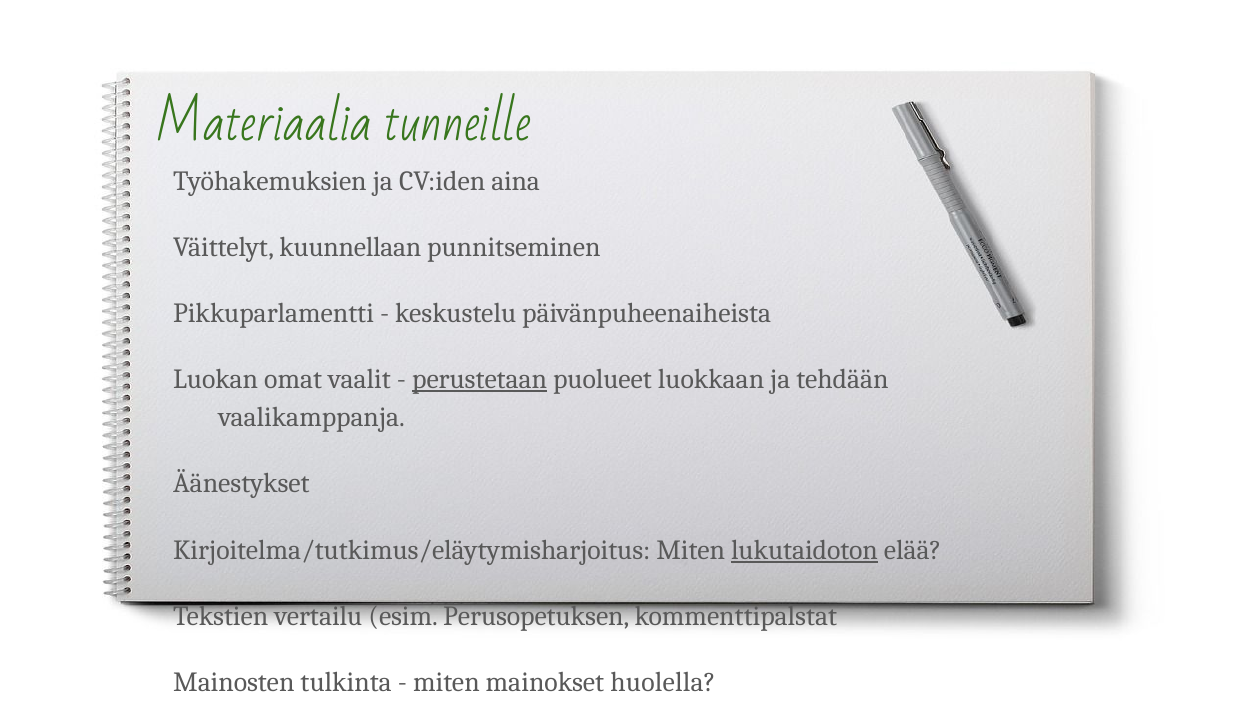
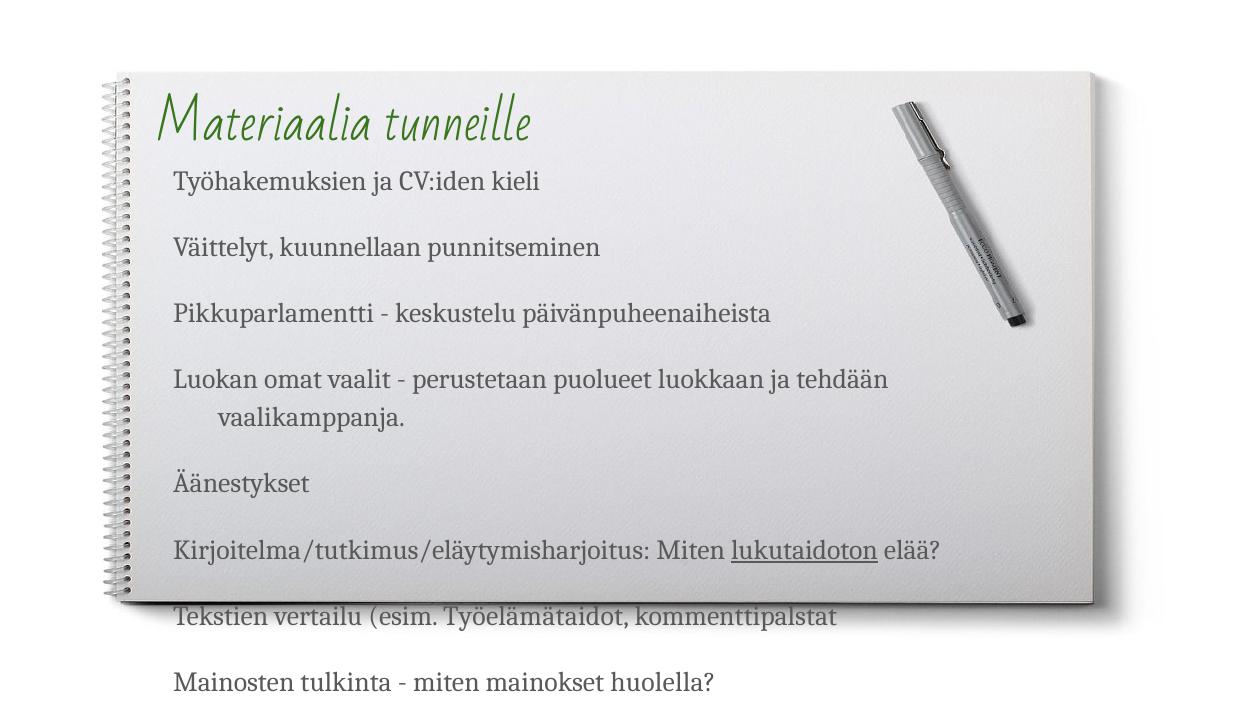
aina: aina -> kieli
perustetaan underline: present -> none
Perusopetuksen: Perusopetuksen -> Työelämätaidot
